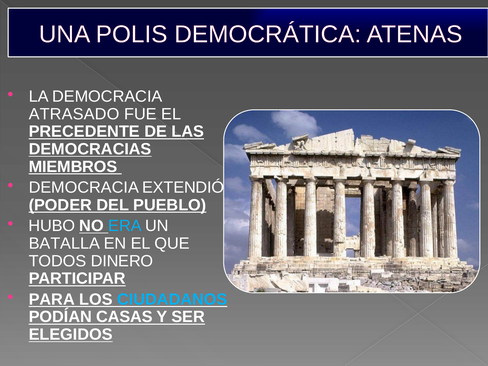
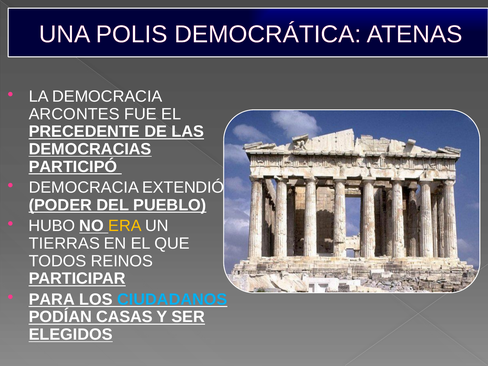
ATRASADO: ATRASADO -> ARCONTES
MIEMBROS: MIEMBROS -> PARTICIPÓ
ERA colour: light blue -> yellow
BATALLA: BATALLA -> TIERRAS
DINERO: DINERO -> REINOS
